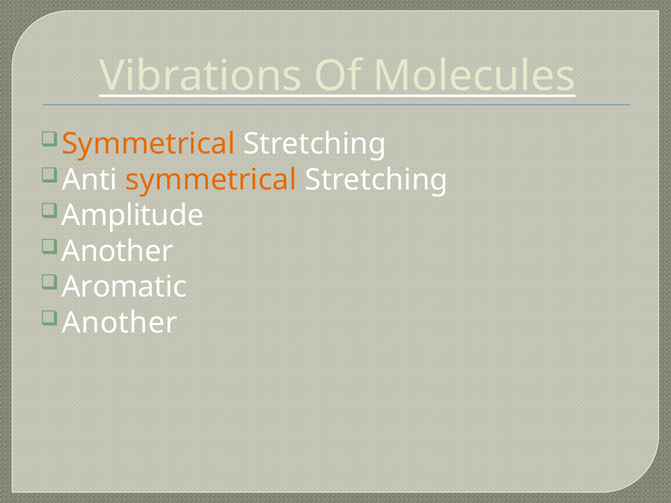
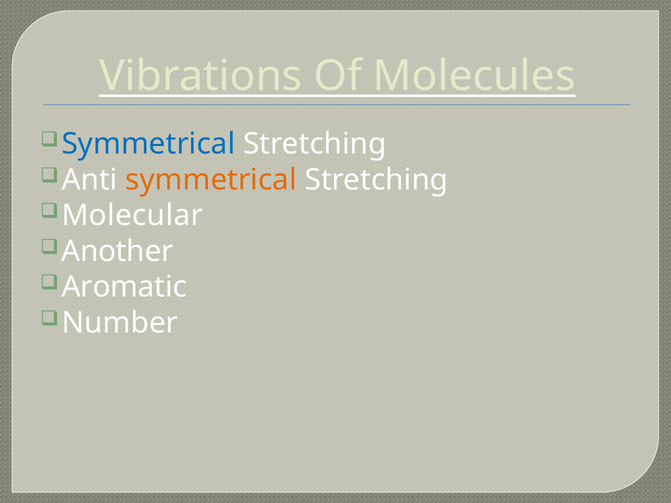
Symmetrical at (148, 144) colour: orange -> blue
Amplitude: Amplitude -> Molecular
Another at (120, 323): Another -> Number
